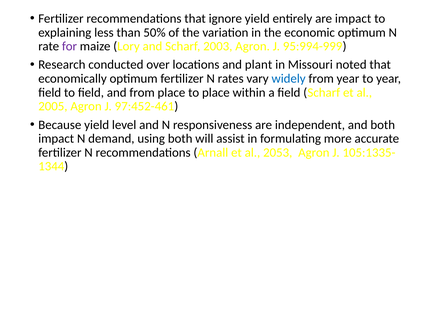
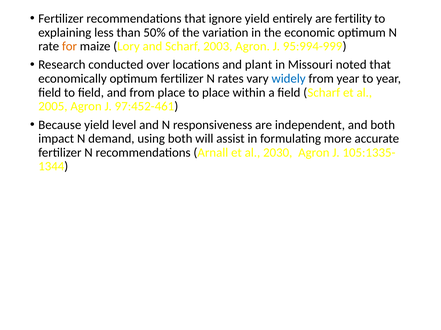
are impact: impact -> fertility
for colour: purple -> orange
2053: 2053 -> 2030
